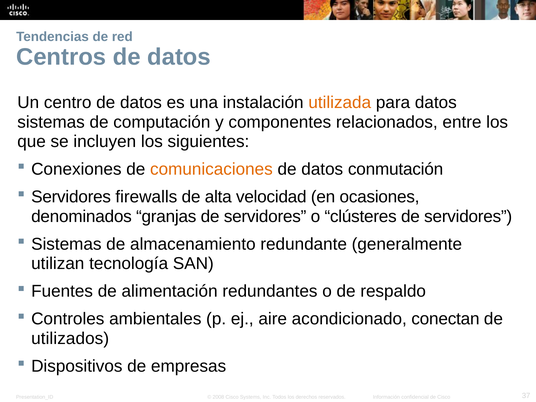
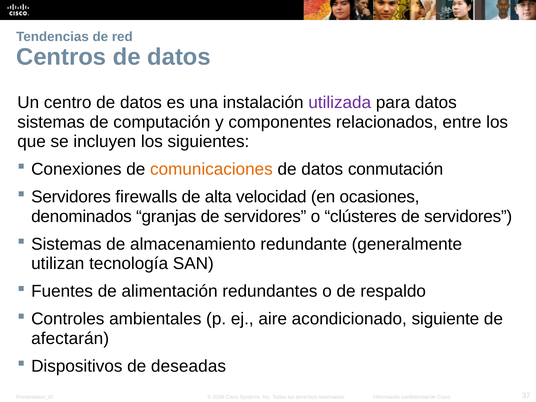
utilizada colour: orange -> purple
conectan: conectan -> siguiente
utilizados: utilizados -> afectarán
empresas: empresas -> deseadas
